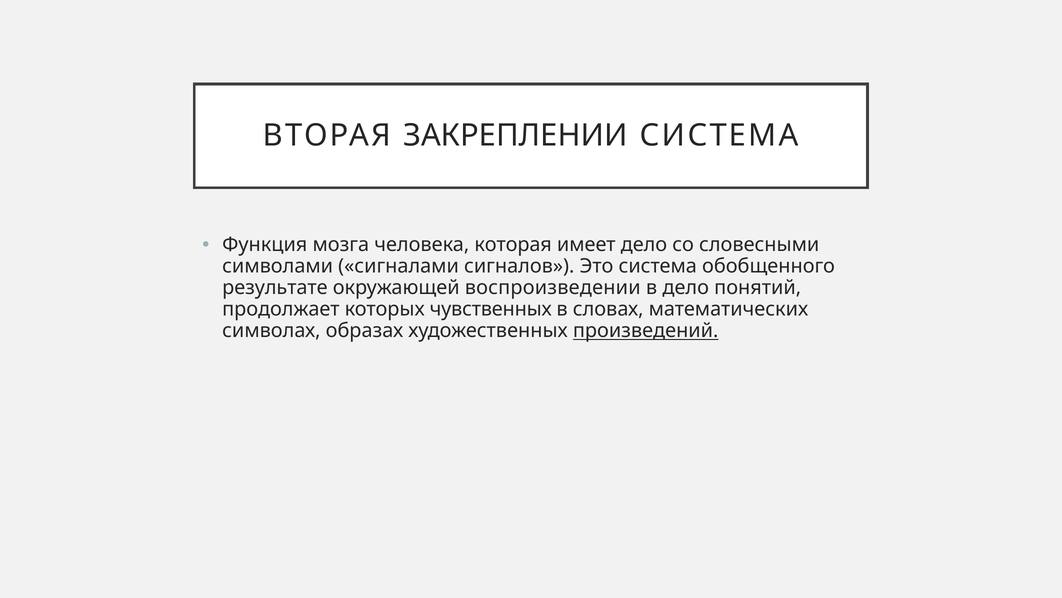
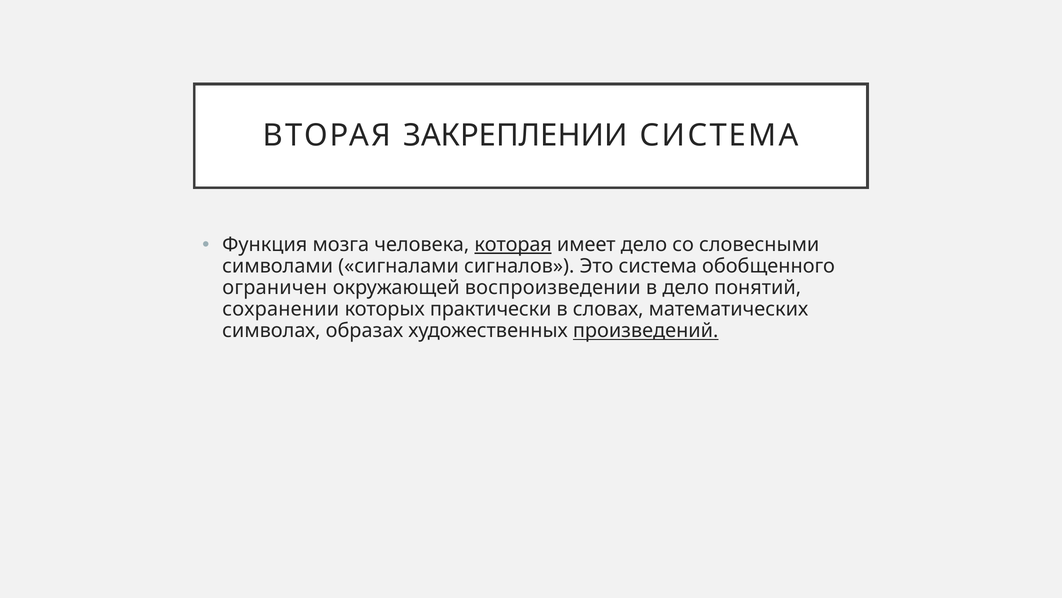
которая underline: none -> present
результате: результате -> ограничен
продолжает: продолжает -> сохранении
чувственных: чувственных -> практически
